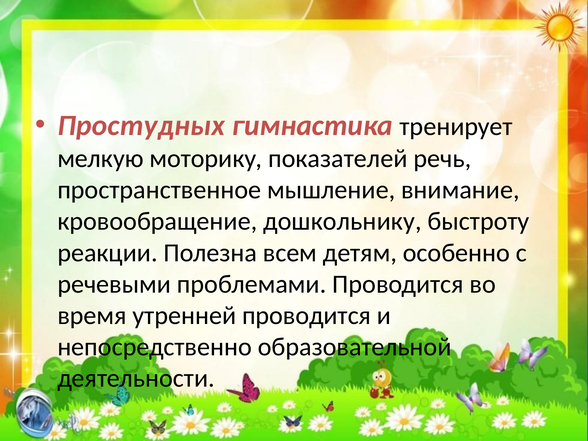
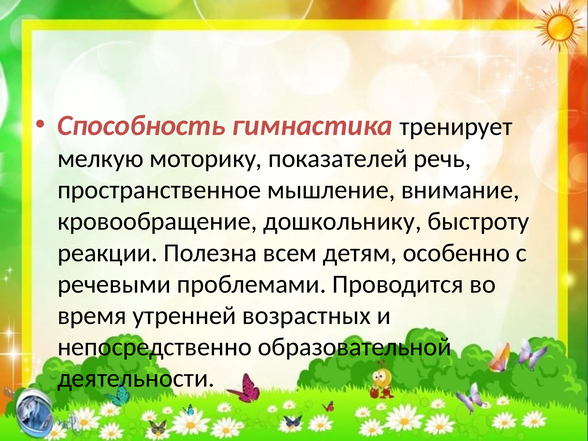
Простудных: Простудных -> Способность
утренней проводится: проводится -> возрастных
